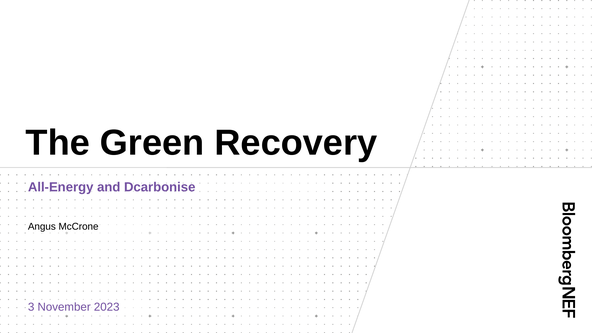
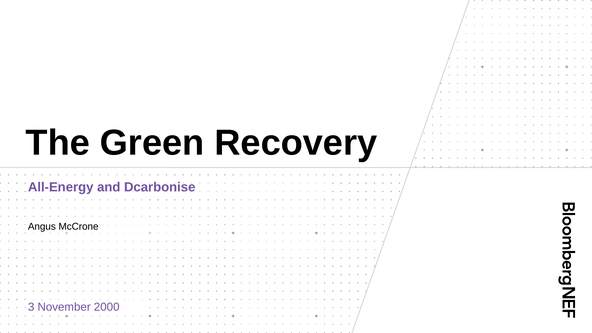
2023: 2023 -> 2000
